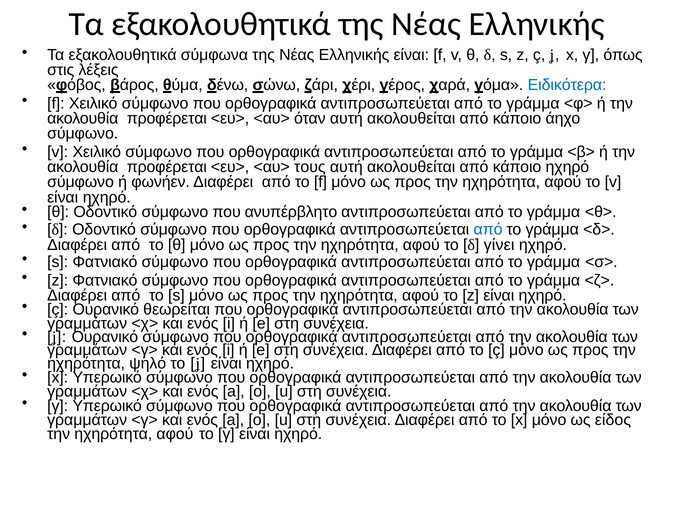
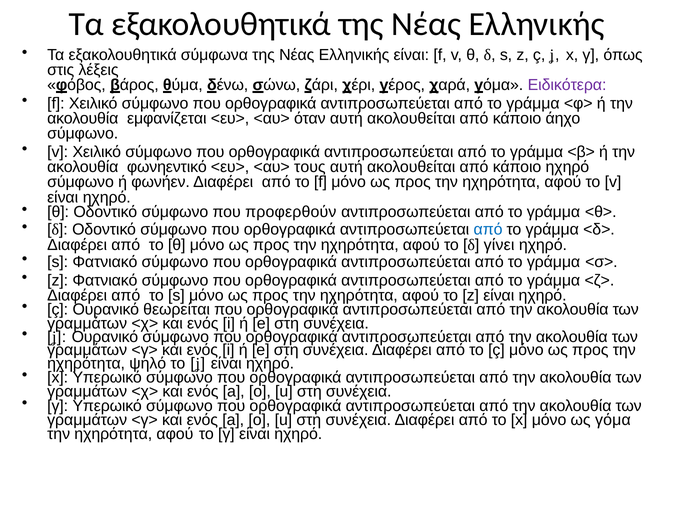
Ειδικότερα colour: blue -> purple
προφέρεται at (167, 118): προφέρεται -> εμφανίζεται
προφέρεται at (167, 167): προφέρεται -> φωνηεντικό
ανυπέρβλητο: ανυπέρβλητο -> προφερθούν
ως είδος: είδος -> γόμα
